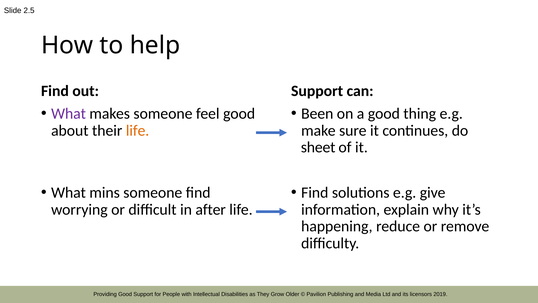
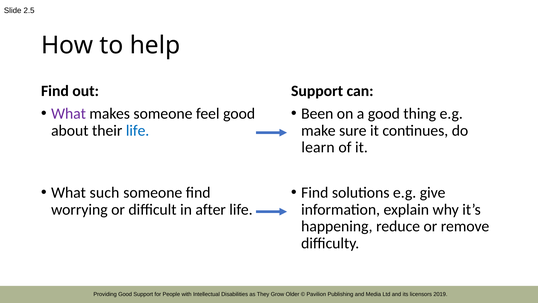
life at (138, 130) colour: orange -> blue
sheet: sheet -> learn
mins: mins -> such
